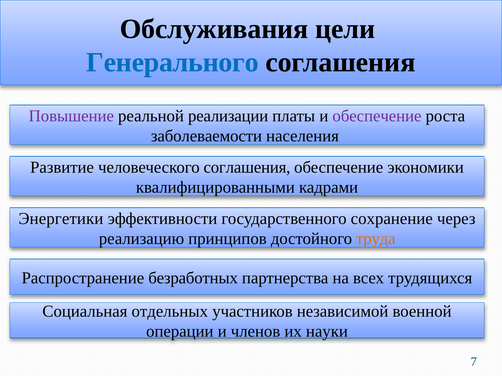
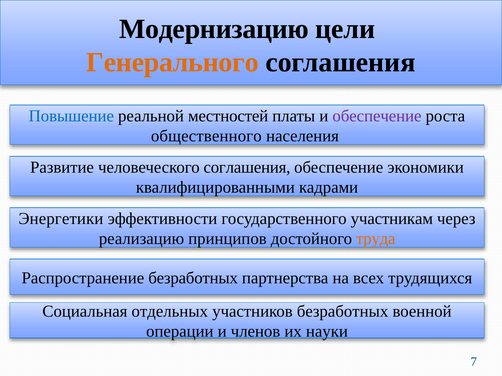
Обслуживания: Обслуживания -> Модернизацию
Генерального colour: blue -> orange
Повышение colour: purple -> blue
реализации: реализации -> местностей
заболеваемости: заболеваемости -> общественного
сохранение: сохранение -> участникам
участников независимой: независимой -> безработных
